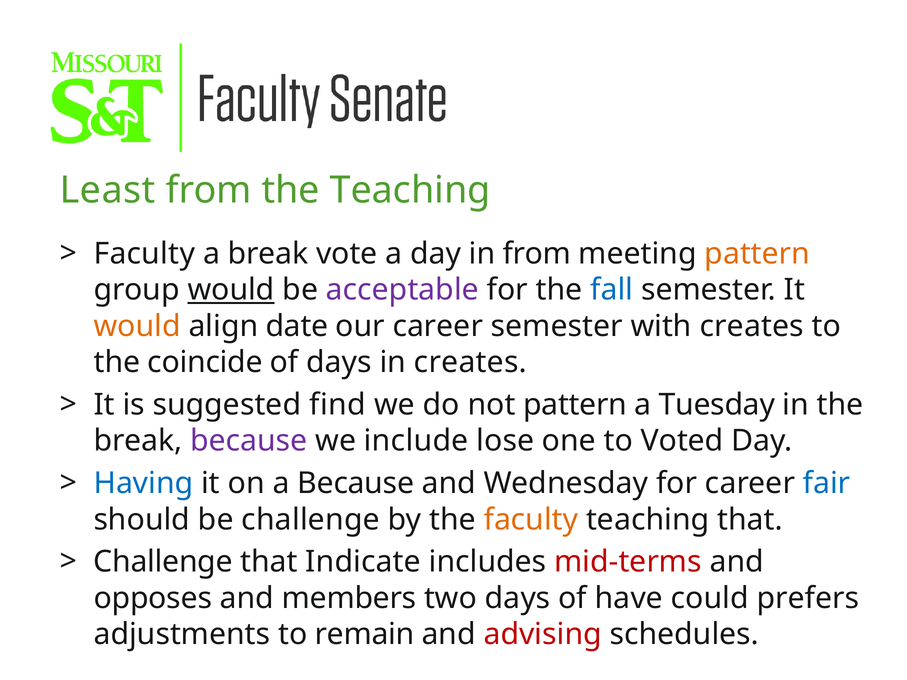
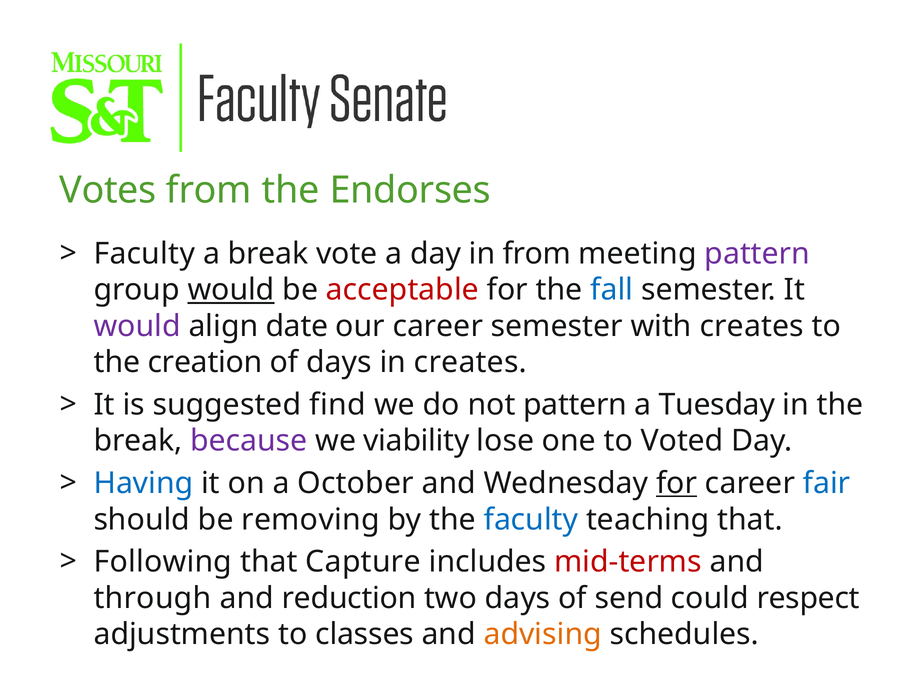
Least: Least -> Votes
the Teaching: Teaching -> Endorses
pattern at (757, 254) colour: orange -> purple
acceptable colour: purple -> red
would at (137, 326) colour: orange -> purple
coincide: coincide -> creation
include: include -> viability
a Because: Because -> October
for at (677, 483) underline: none -> present
be challenge: challenge -> removing
faculty at (531, 520) colour: orange -> blue
Challenge at (163, 562): Challenge -> Following
Indicate: Indicate -> Capture
opposes: opposes -> through
members: members -> reduction
have: have -> send
prefers: prefers -> respect
remain: remain -> classes
advising colour: red -> orange
